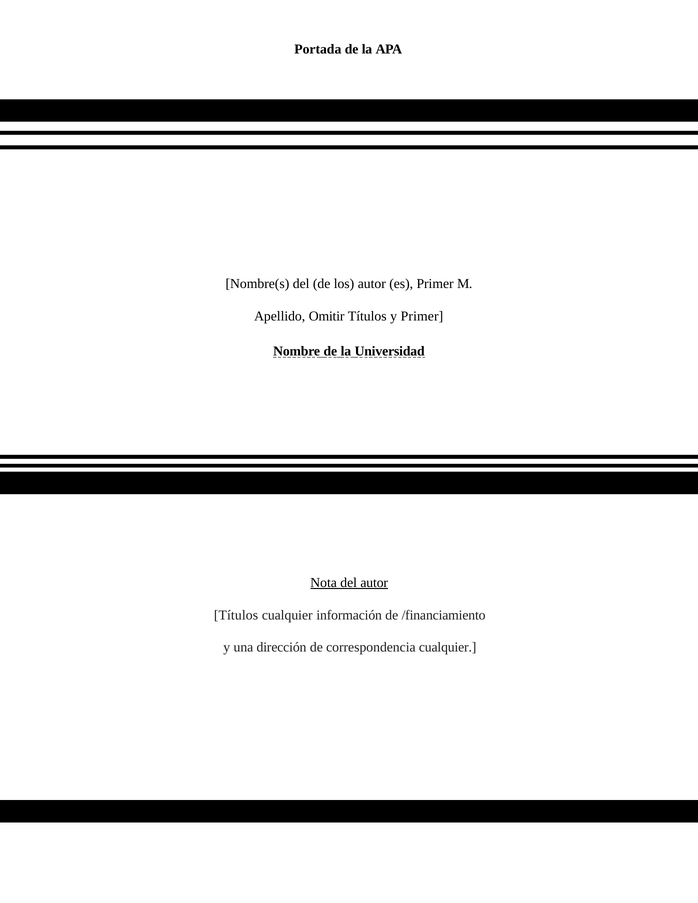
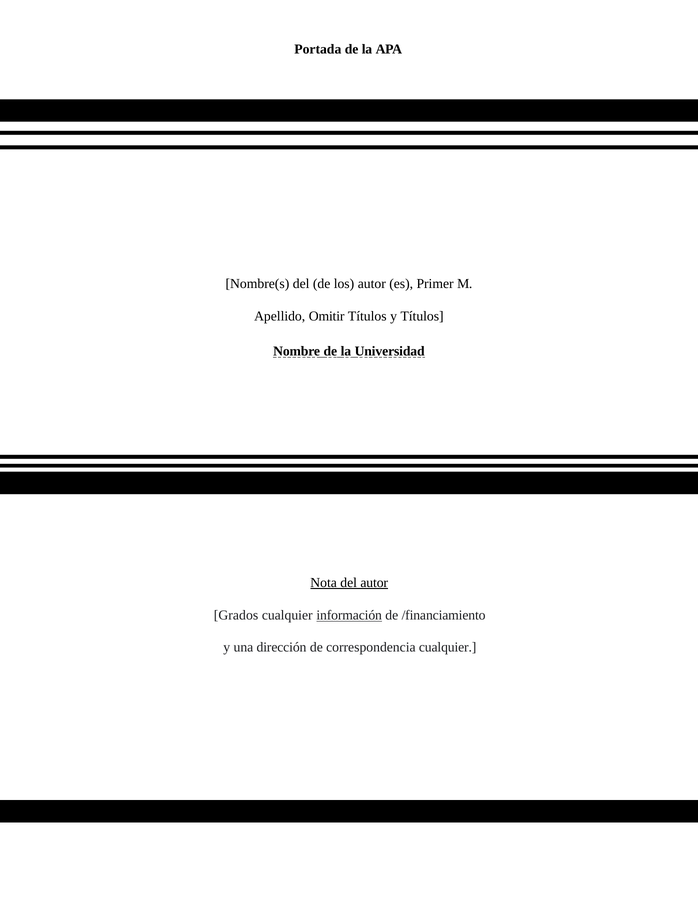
y Primer: Primer -> Títulos
Títulos at (236, 616): Títulos -> Grados
información underline: none -> present
